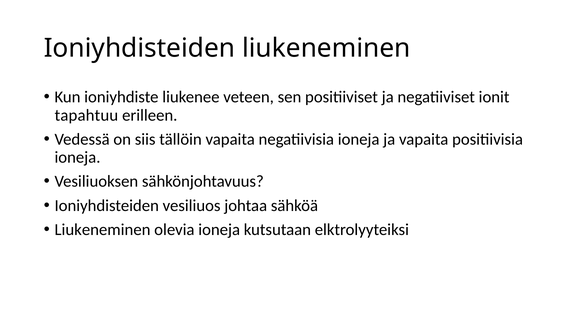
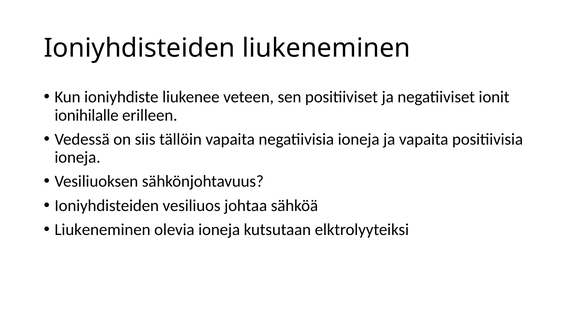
tapahtuu: tapahtuu -> ionihilalle
